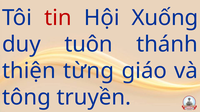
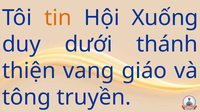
tin colour: red -> orange
tuôn: tuôn -> dưới
từng: từng -> vang
